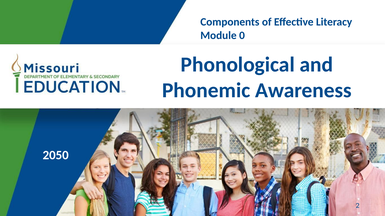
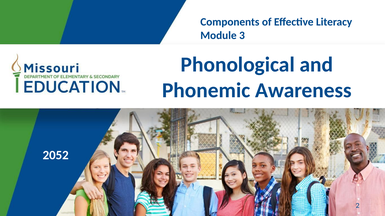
0: 0 -> 3
2050: 2050 -> 2052
